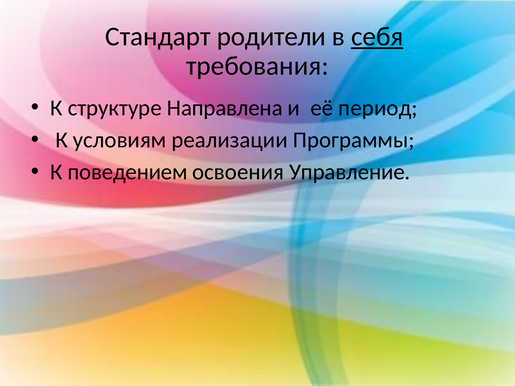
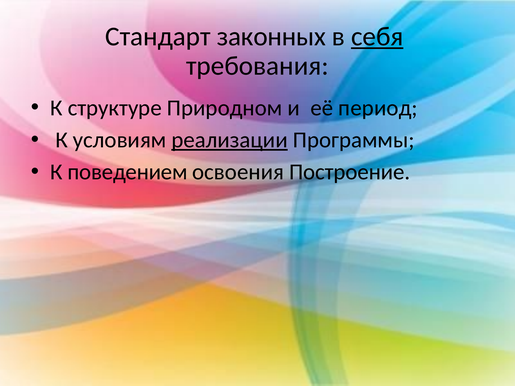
родители: родители -> законных
Направлена: Направлена -> Природном
реализации underline: none -> present
Управление: Управление -> Построение
